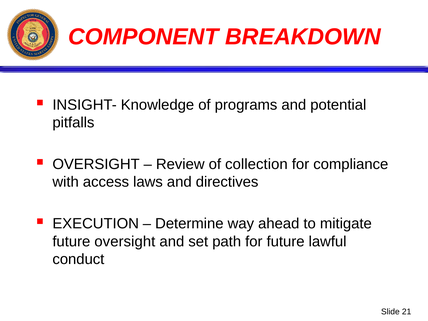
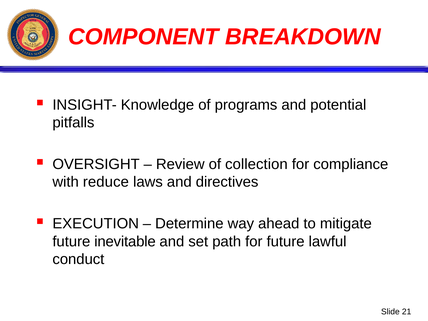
access: access -> reduce
future oversight: oversight -> inevitable
